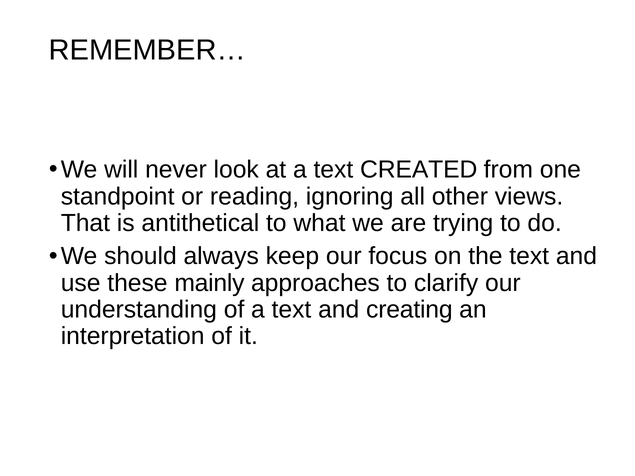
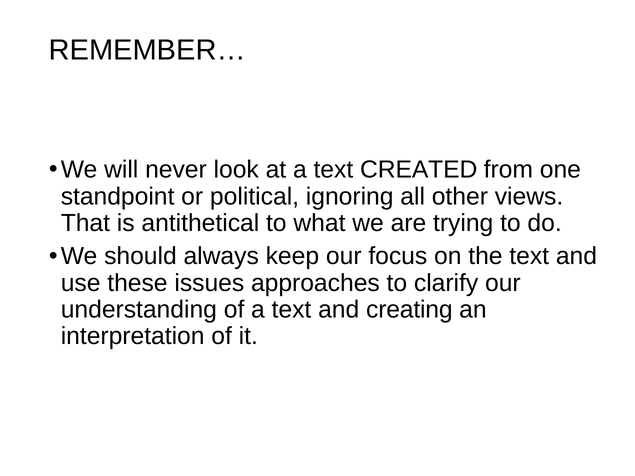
reading: reading -> political
mainly: mainly -> issues
